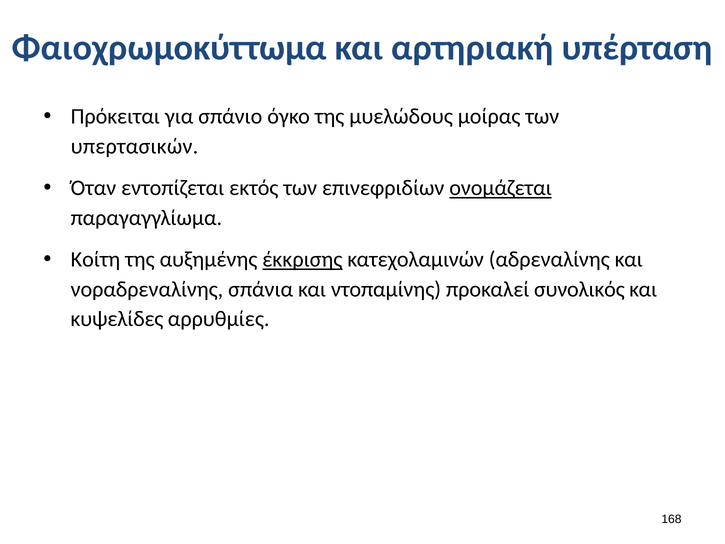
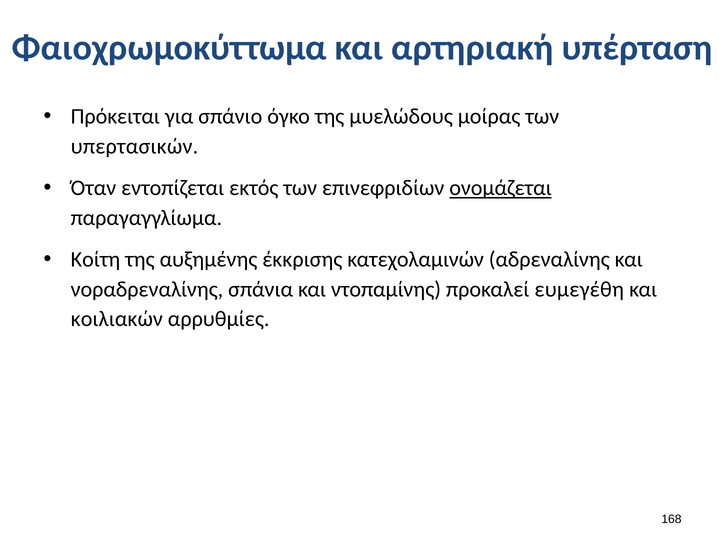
έκκρισης underline: present -> none
συνολικός: συνολικός -> ευμεγέθη
κυψελίδες: κυψελίδες -> κοιλιακών
